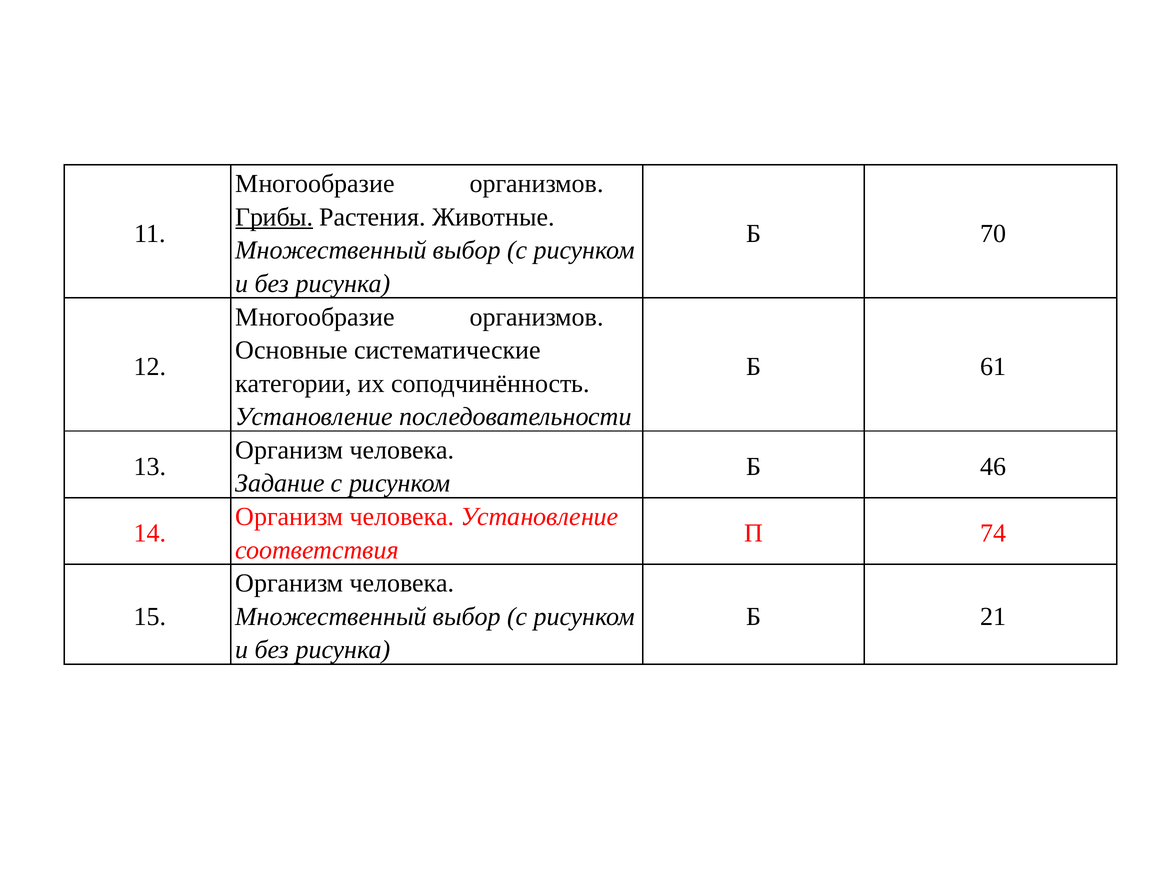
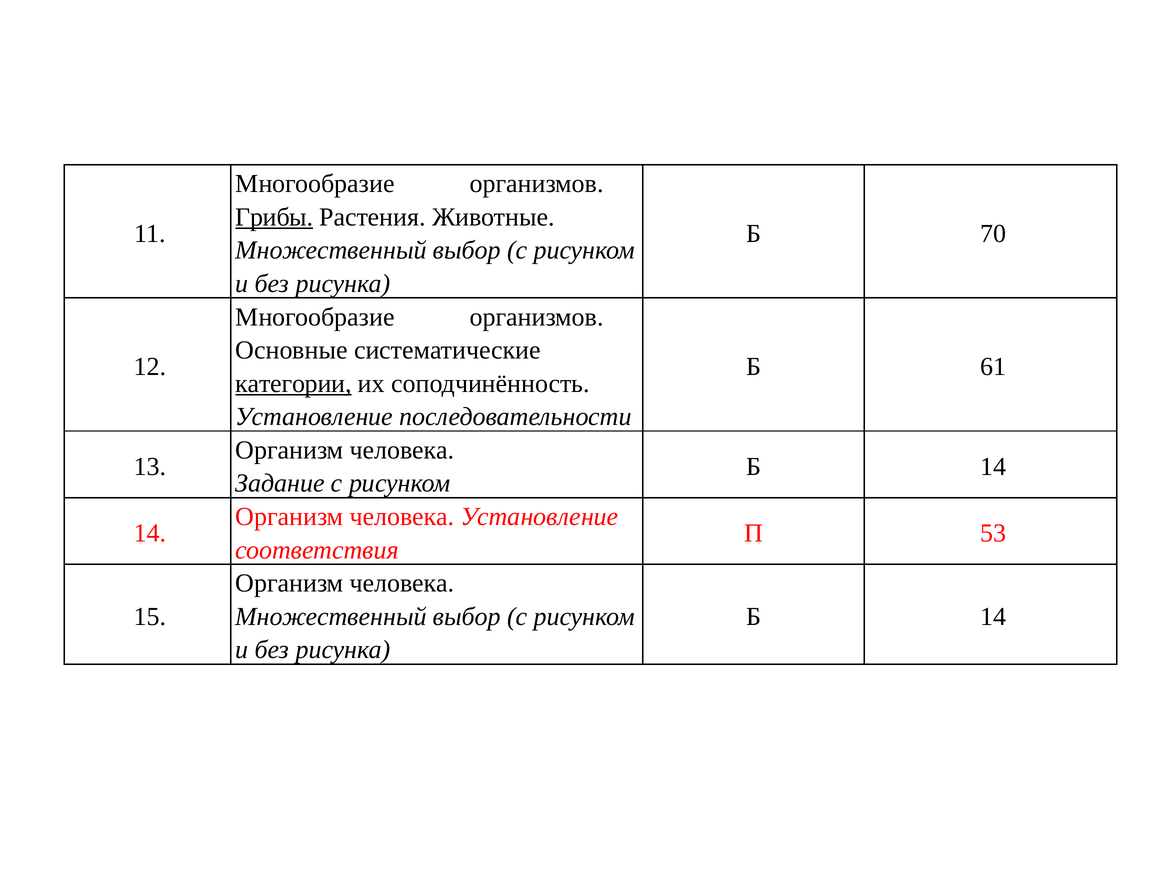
категории underline: none -> present
46 at (993, 467): 46 -> 14
74: 74 -> 53
21 at (993, 616): 21 -> 14
